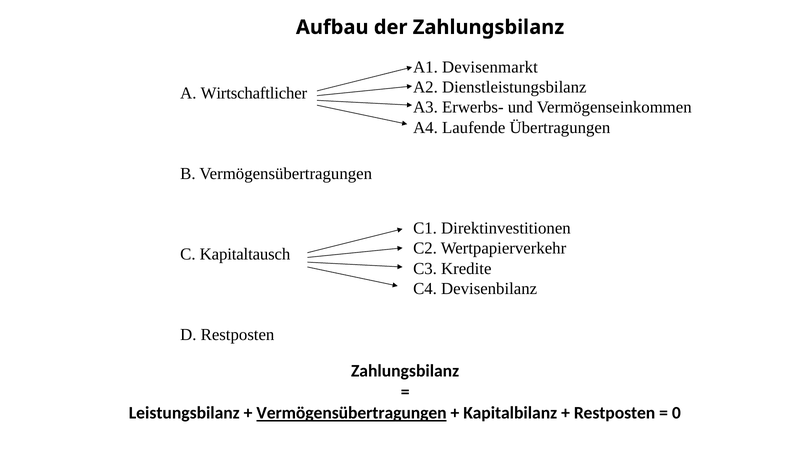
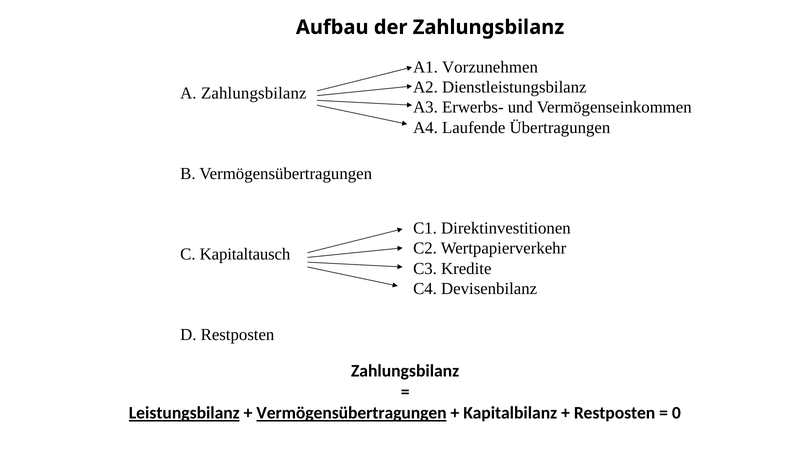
Devisenmarkt: Devisenmarkt -> Vorzunehmen
A Wirtschaftlicher: Wirtschaftlicher -> Zahlungsbilanz
Leistungsbilanz underline: none -> present
